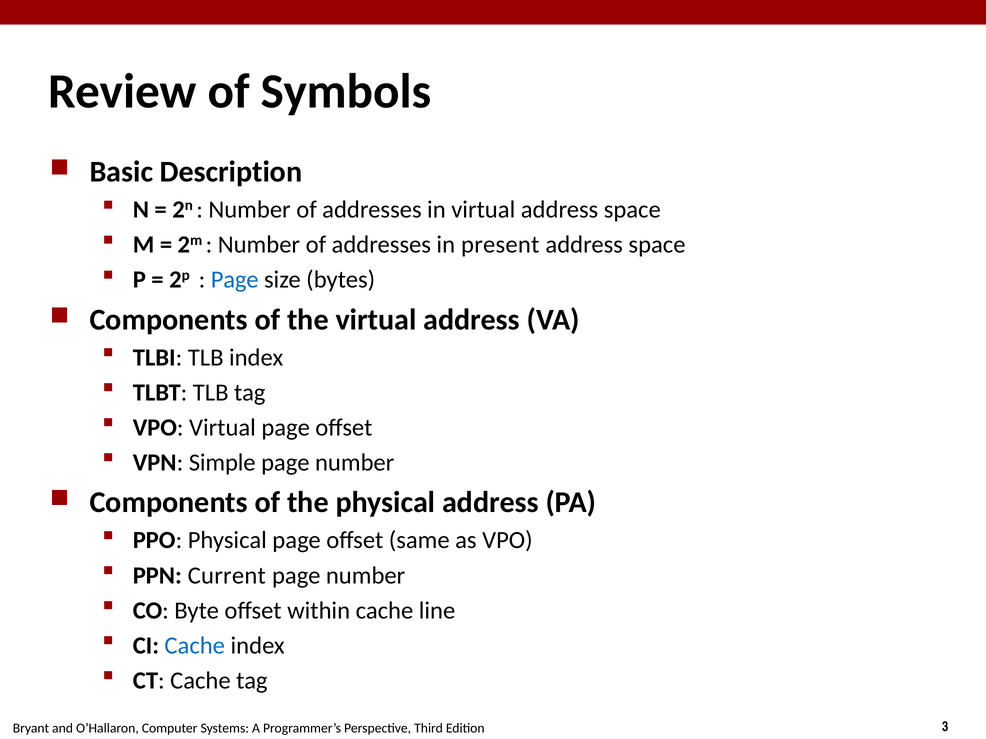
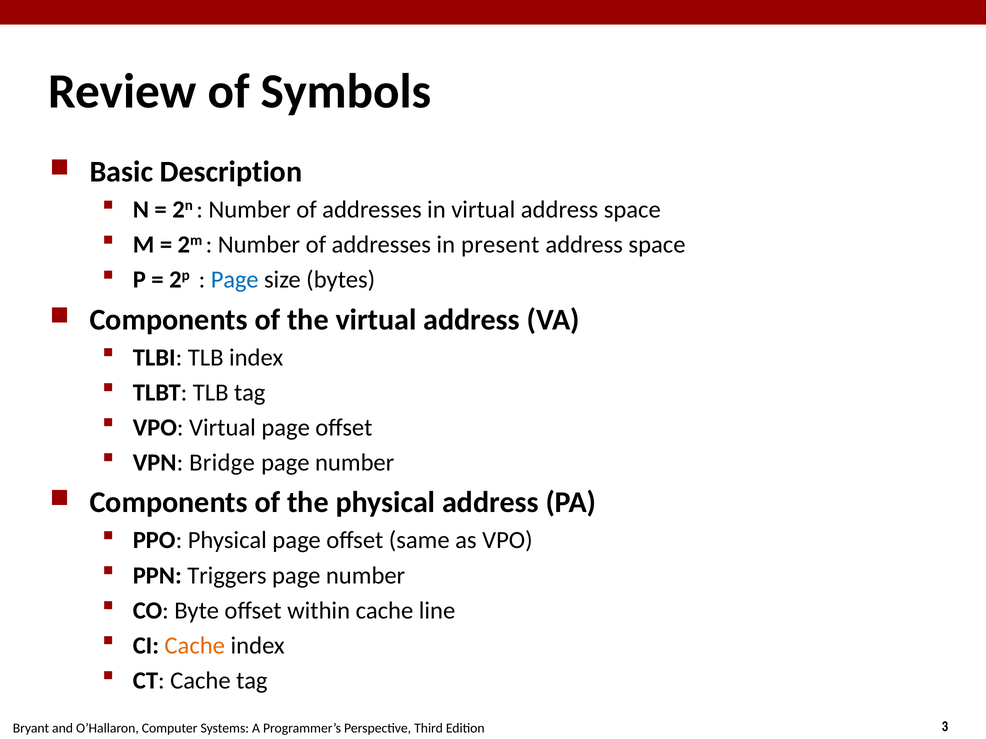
Simple: Simple -> Bridge
Current: Current -> Triggers
Cache at (195, 646) colour: blue -> orange
